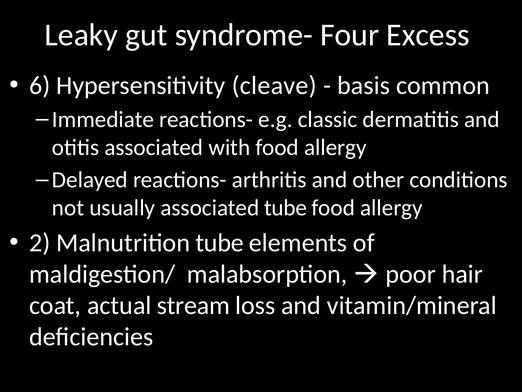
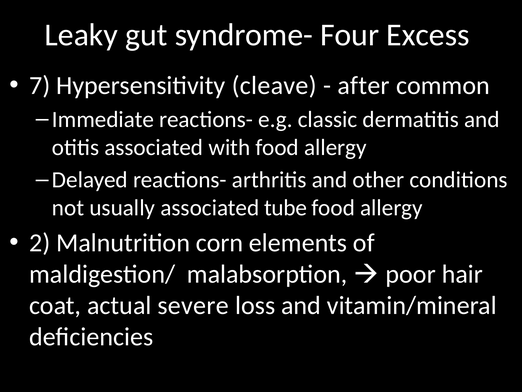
6: 6 -> 7
basis: basis -> after
Malnutrition tube: tube -> corn
stream: stream -> severe
